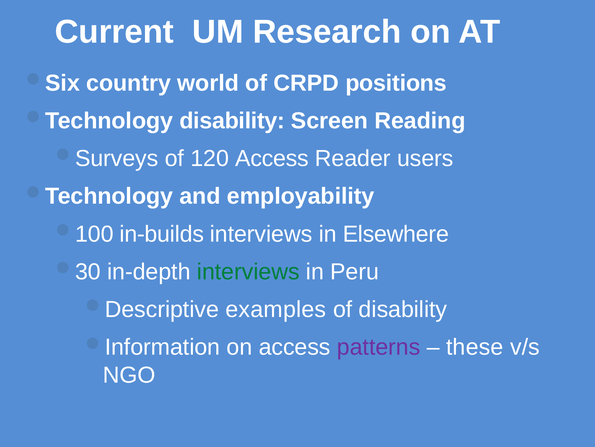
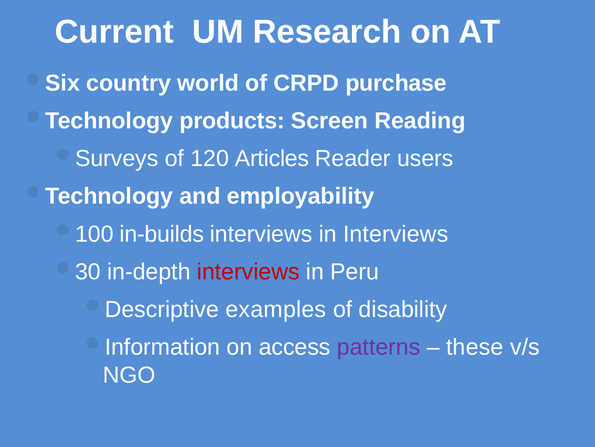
positions: positions -> purchase
disability at (232, 121): disability -> products
120 Access: Access -> Articles
in Elsewhere: Elsewhere -> Interviews
interviews at (248, 271) colour: green -> red
